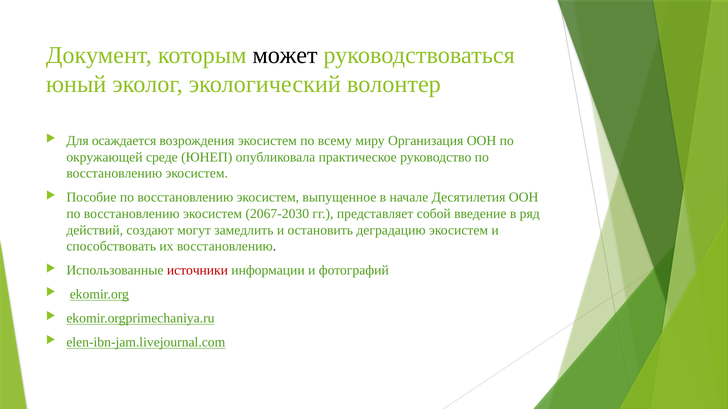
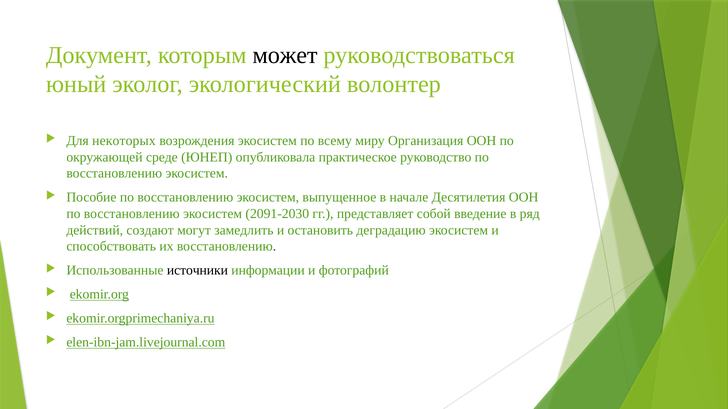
осаждается: осаждается -> некоторых
2067-2030: 2067-2030 -> 2091-2030
источники colour: red -> black
